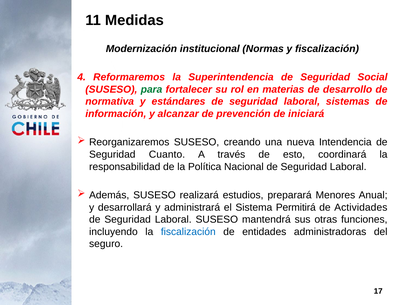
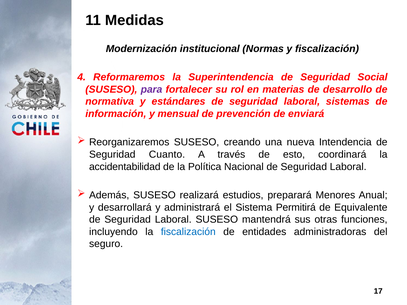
para colour: green -> purple
alcanzar: alcanzar -> mensual
iniciará: iniciará -> enviará
responsabilidad: responsabilidad -> accidentabilidad
Actividades: Actividades -> Equivalente
